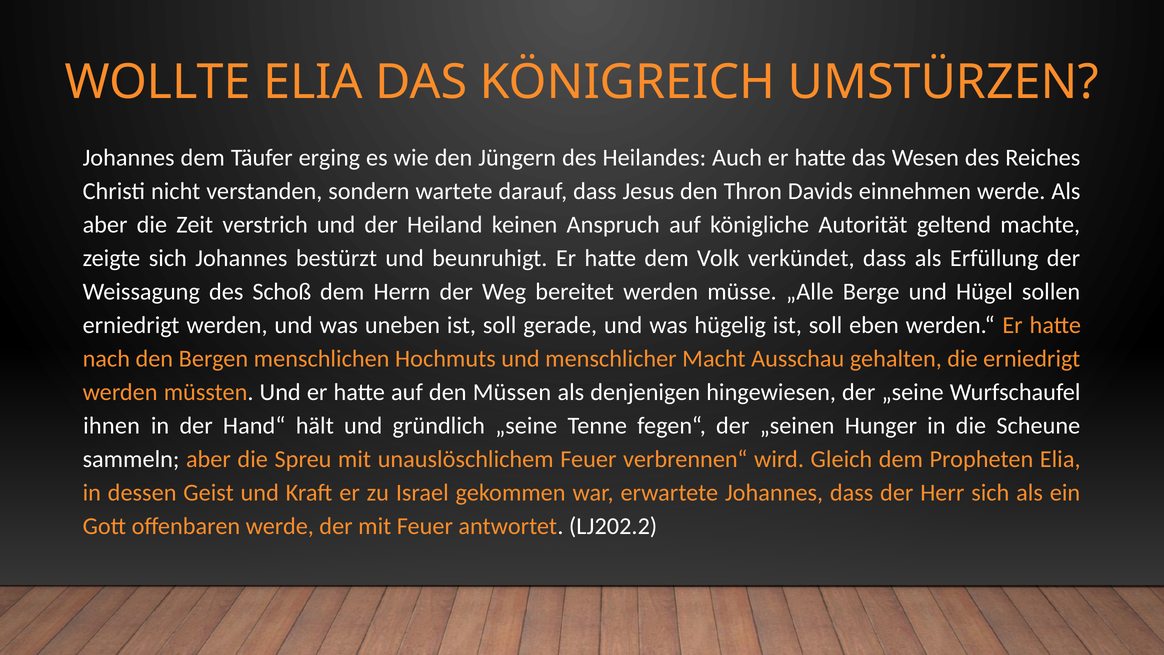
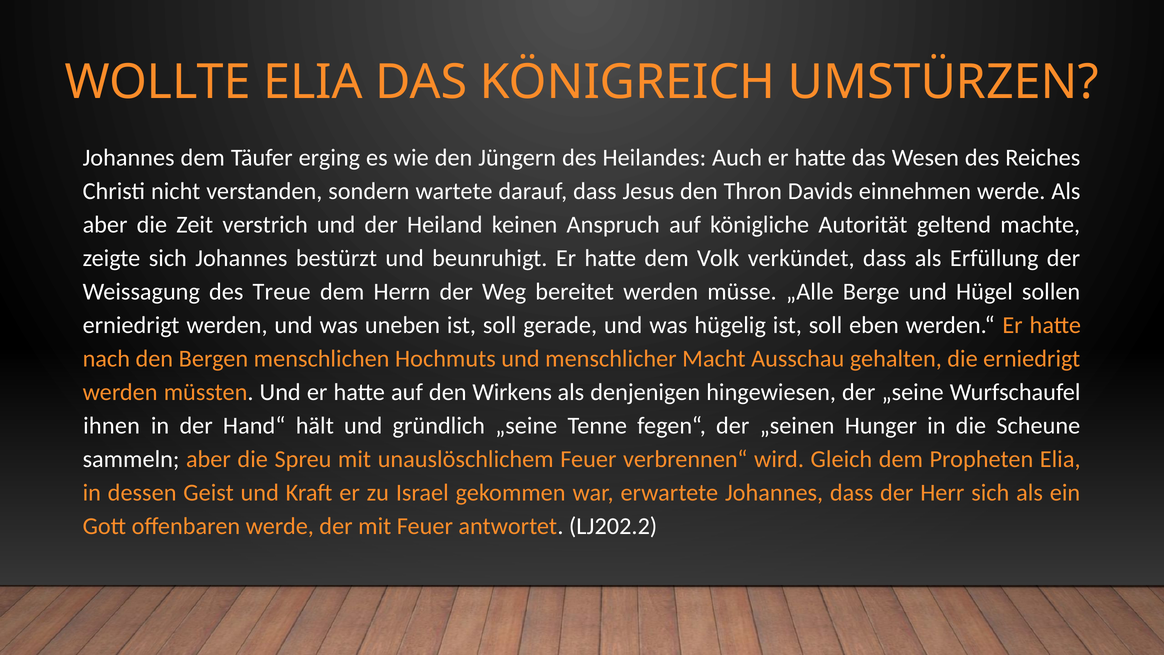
Schoß: Schoß -> Treue
Müssen: Müssen -> Wirkens
